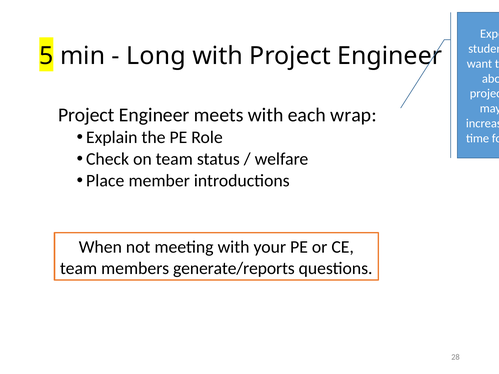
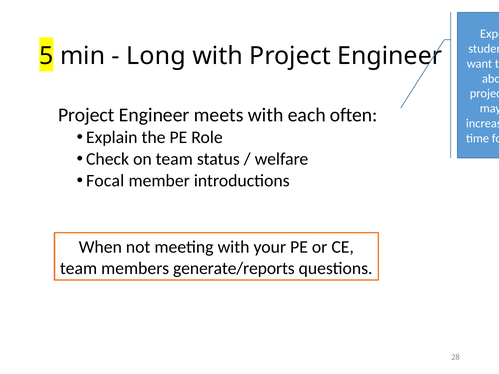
wrap: wrap -> often
Place: Place -> Focal
